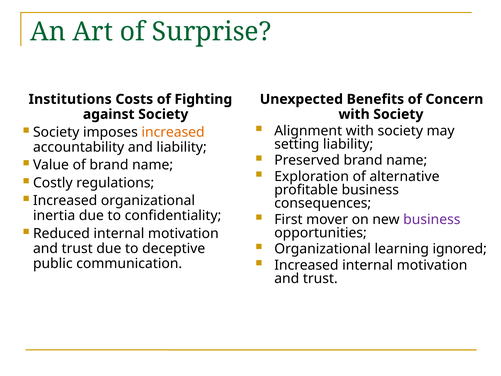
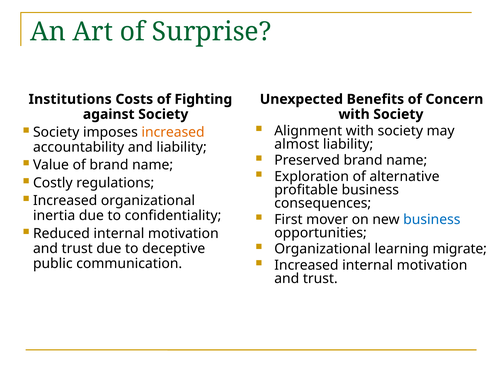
setting: setting -> almost
business at (432, 219) colour: purple -> blue
ignored: ignored -> migrate
